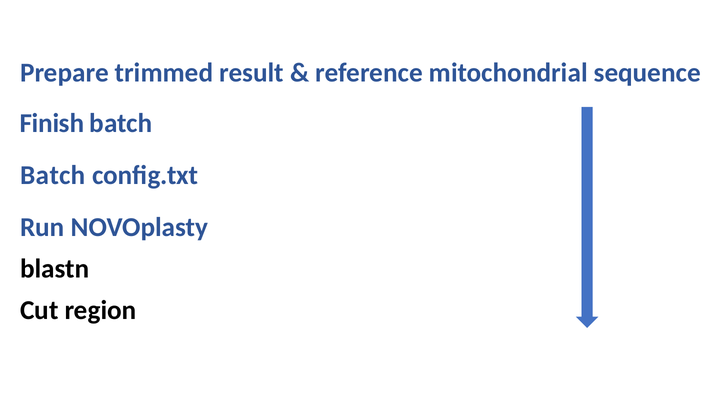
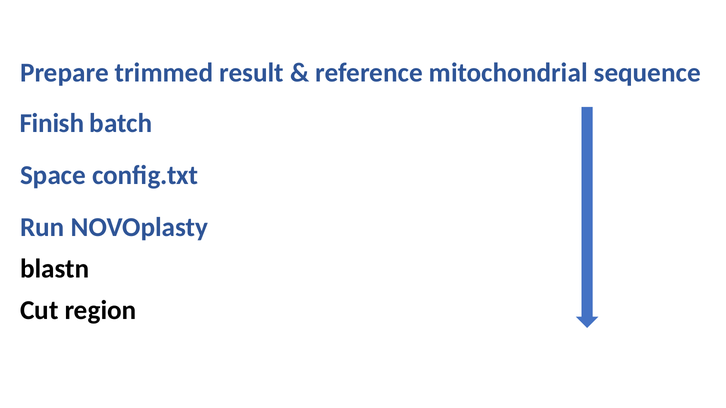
Batch at (53, 175): Batch -> Space
